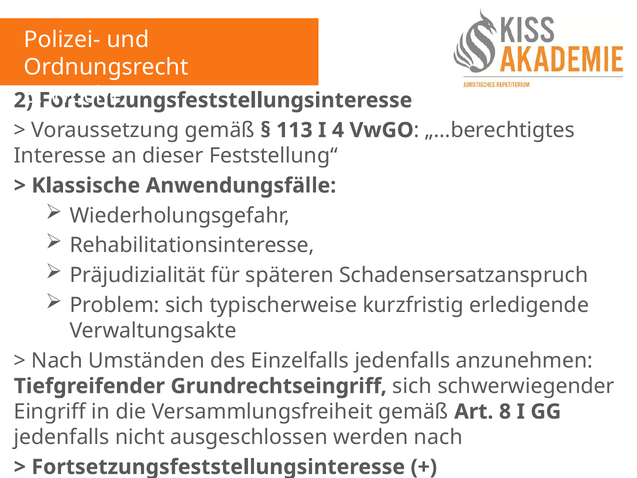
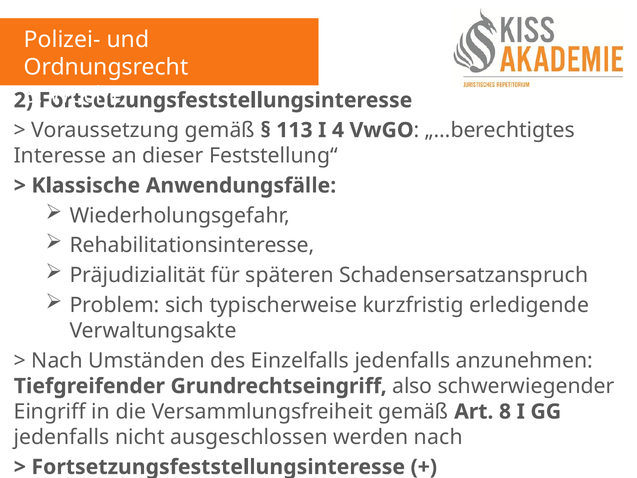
Grundrechtseingriff sich: sich -> also
